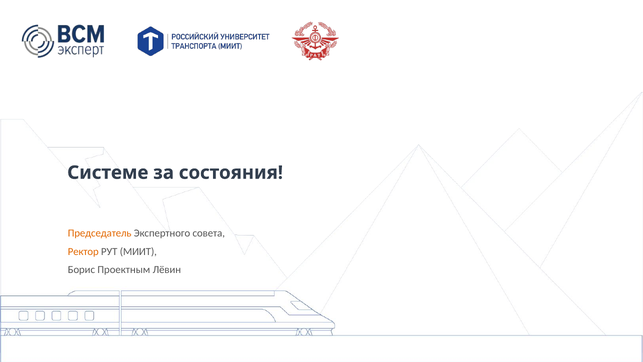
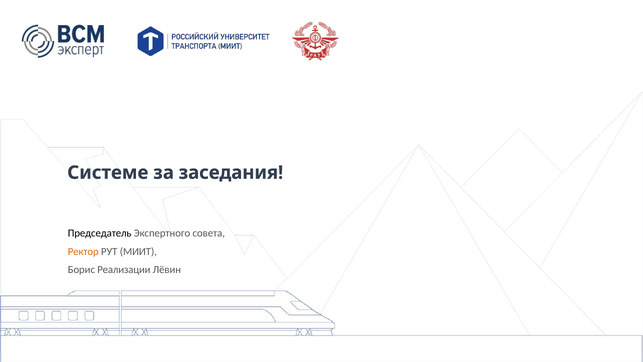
состояния: состояния -> заседания
Председатель colour: orange -> black
Проектным: Проектным -> Реализации
